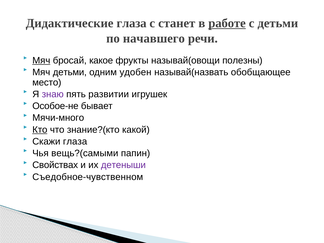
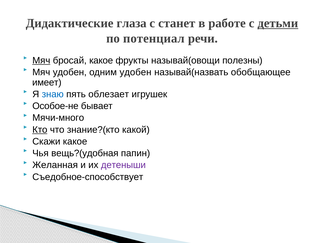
работе underline: present -> none
детьми at (278, 23) underline: none -> present
начавшего: начавшего -> потенциал
Мяч детьми: детьми -> удобен
место: место -> имеет
знаю colour: purple -> blue
развитии: развитии -> облезает
Скажи глаза: глаза -> какое
вещь?(самыми: вещь?(самыми -> вещь?(удобная
Свойствах: Свойствах -> Желанная
Съедобное-чувственном: Съедобное-чувственном -> Съедобное-способствует
